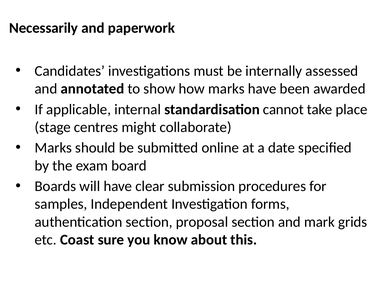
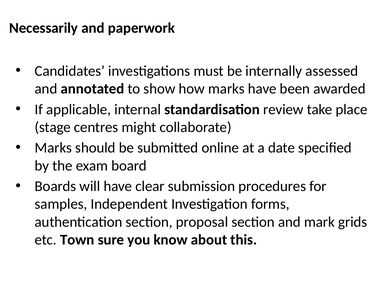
cannot: cannot -> review
Coast: Coast -> Town
